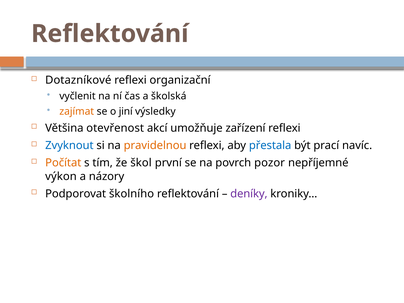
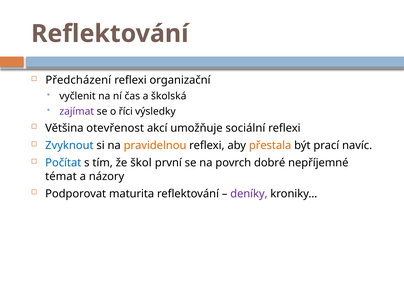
Dotazníkové: Dotazníkové -> Předcházení
zajímat colour: orange -> purple
jiní: jiní -> říci
zařízení: zařízení -> sociální
přestala colour: blue -> orange
Počítat colour: orange -> blue
pozor: pozor -> dobré
výkon: výkon -> témat
školního: školního -> maturita
